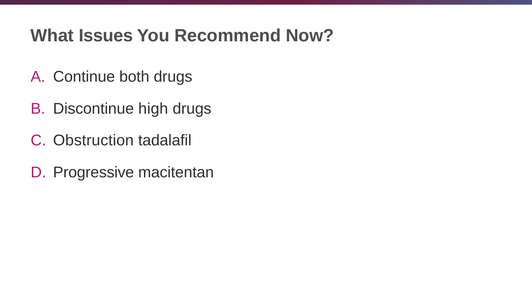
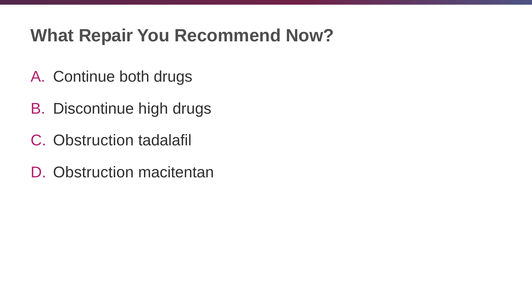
Issues: Issues -> Repair
Progressive at (94, 172): Progressive -> Obstruction
